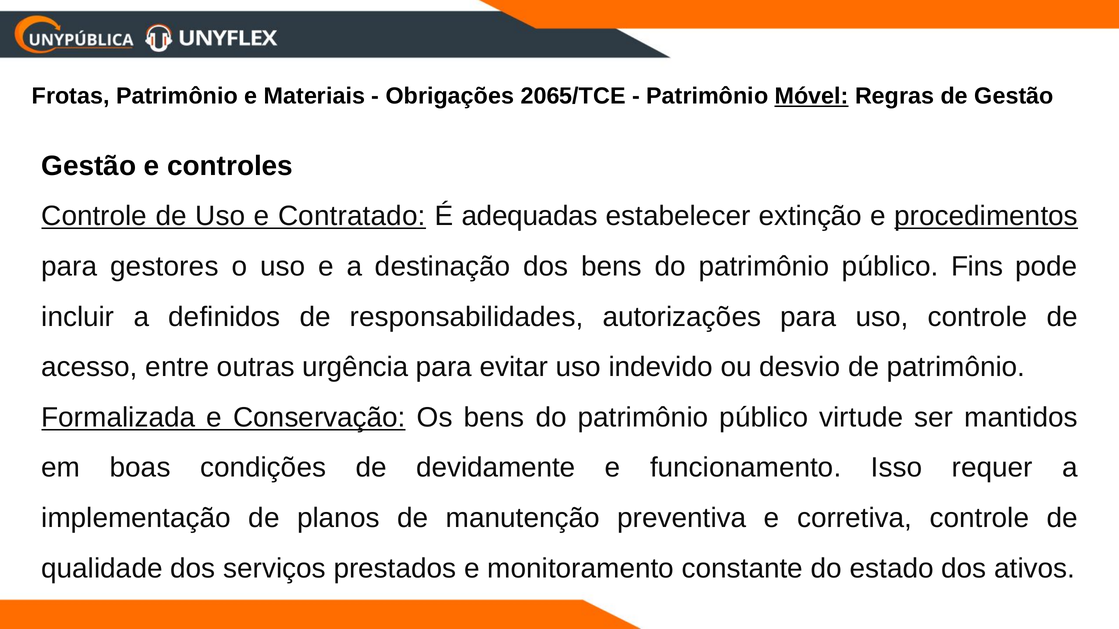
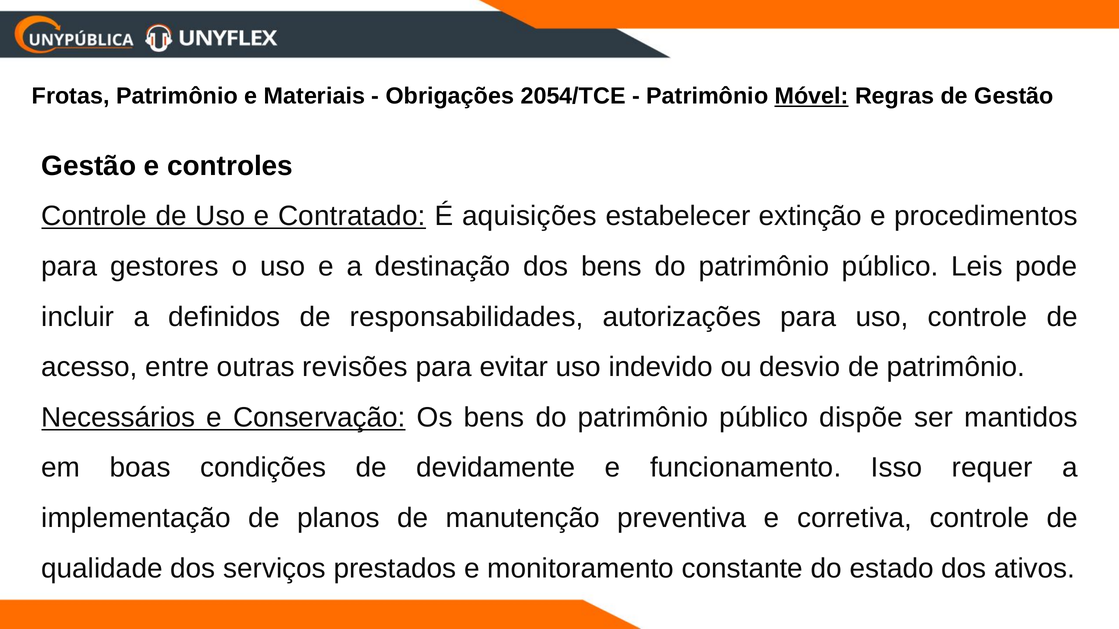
2065/TCE: 2065/TCE -> 2054/TCE
adequadas: adequadas -> aquisições
procedimentos underline: present -> none
Fins: Fins -> Leis
urgência: urgência -> revisões
Formalizada: Formalizada -> Necessários
virtude: virtude -> dispõe
